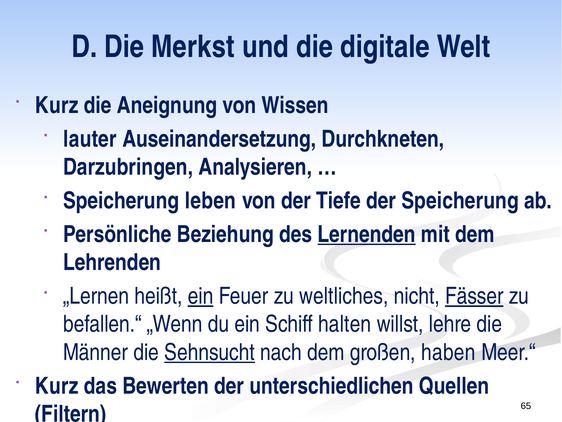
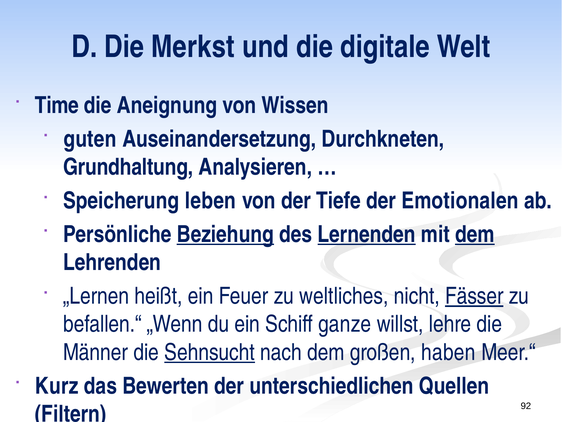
Kurz at (57, 105): Kurz -> Time
lauter: lauter -> guten
Darzubringen: Darzubringen -> Grundhaltung
der Speicherung: Speicherung -> Emotionalen
Beziehung underline: none -> present
dem at (475, 234) underline: none -> present
ein at (201, 296) underline: present -> none
halten: halten -> ganze
65: 65 -> 92
